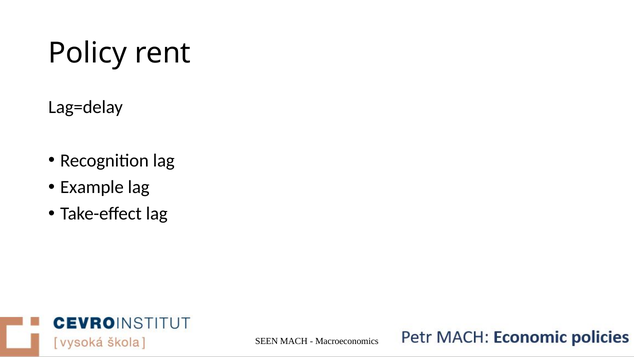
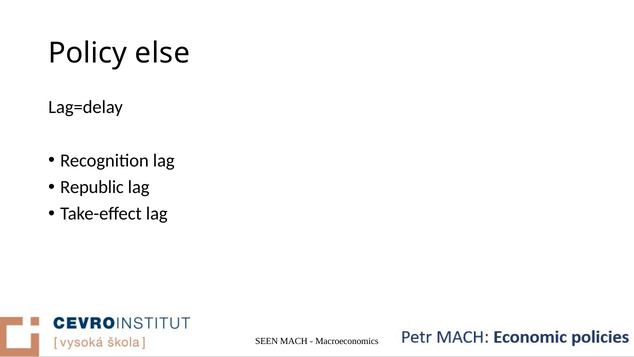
rent: rent -> else
Example: Example -> Republic
